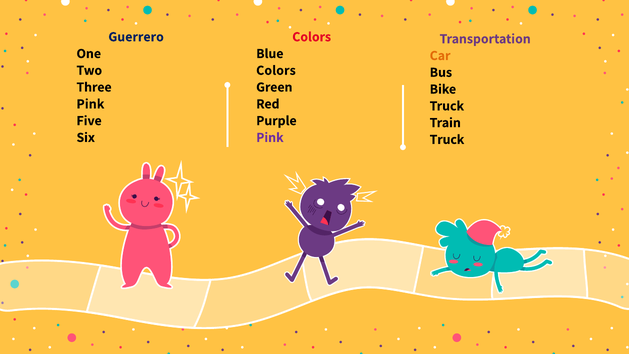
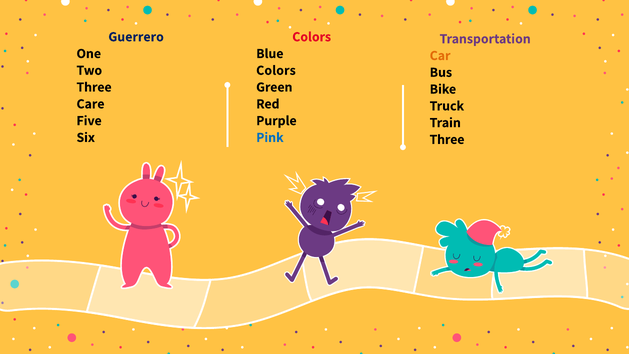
Pink at (90, 104): Pink -> Care
Pink at (270, 137) colour: purple -> blue
Truck at (447, 139): Truck -> Three
